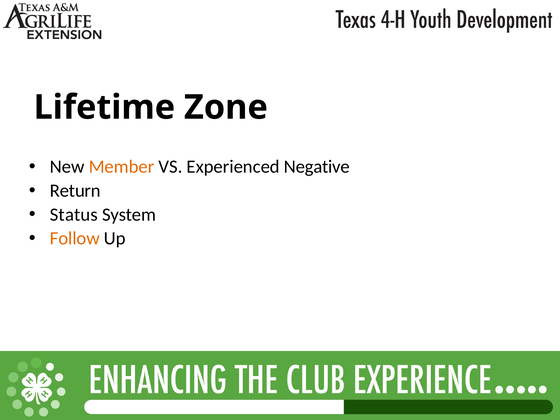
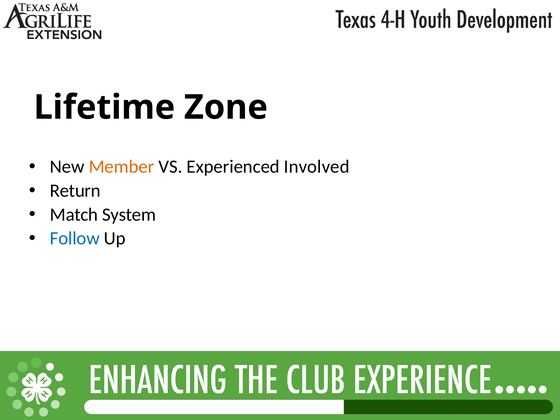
Negative: Negative -> Involved
Status: Status -> Match
Follow colour: orange -> blue
